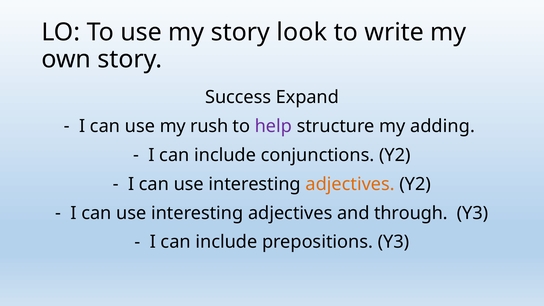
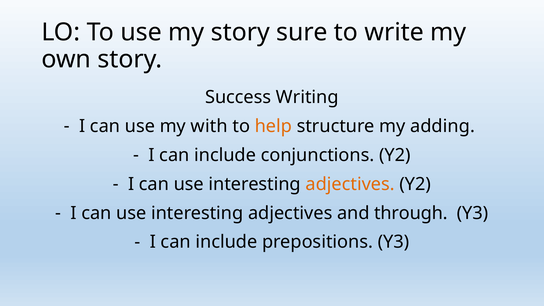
look: look -> sure
Expand: Expand -> Writing
rush: rush -> with
help colour: purple -> orange
